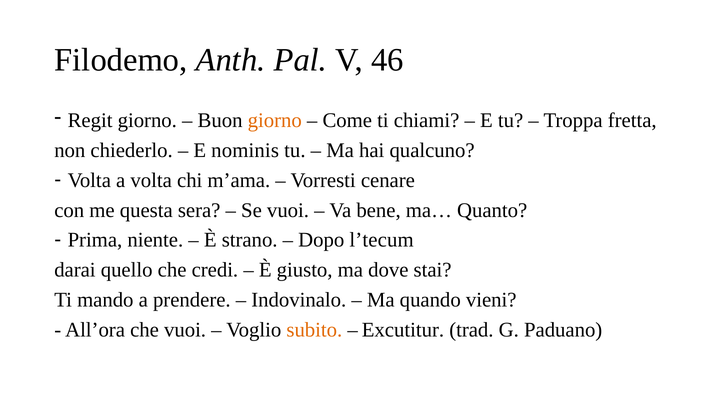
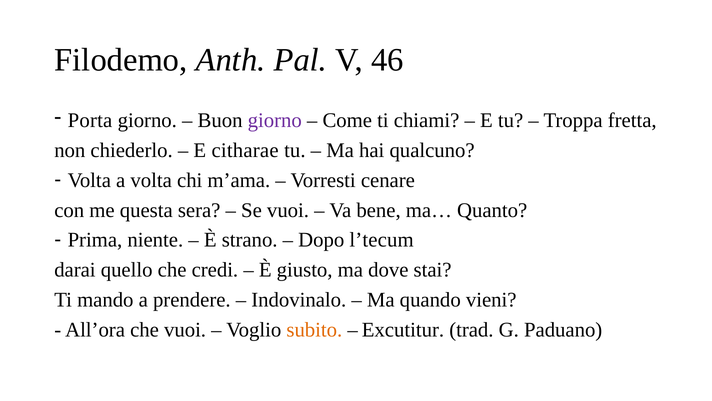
Regit: Regit -> Porta
giorno at (275, 120) colour: orange -> purple
nominis: nominis -> citharae
